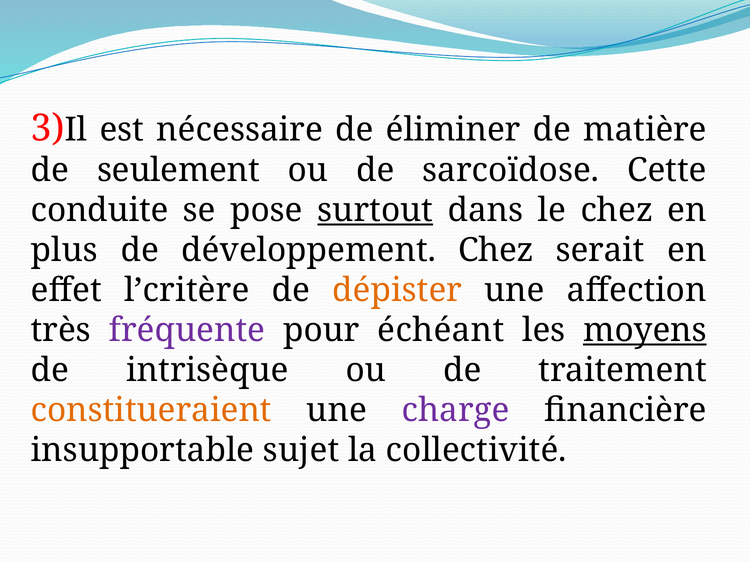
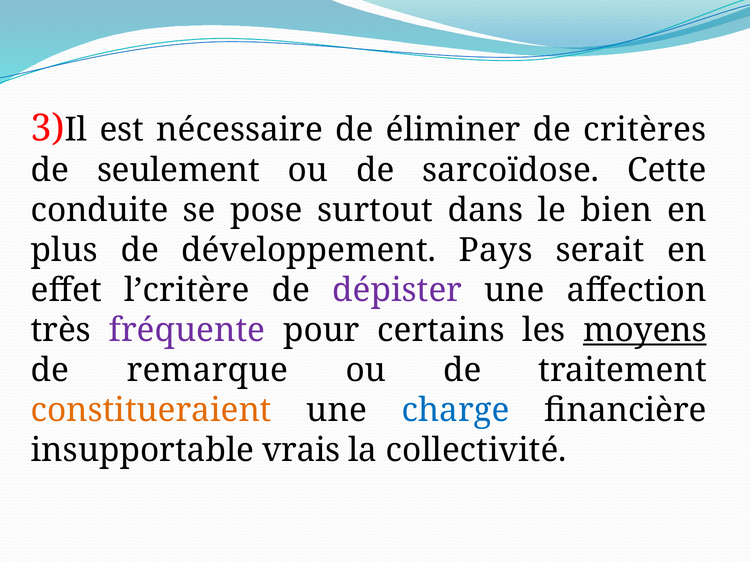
matière: matière -> critères
surtout underline: present -> none
le chez: chez -> bien
développement Chez: Chez -> Pays
dépister colour: orange -> purple
échéant: échéant -> certains
intrisèque: intrisèque -> remarque
charge colour: purple -> blue
sujet: sujet -> vrais
